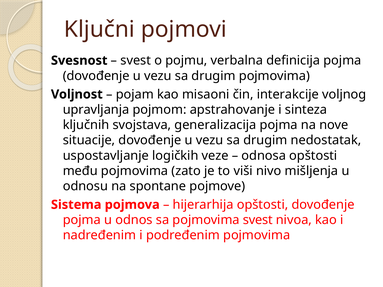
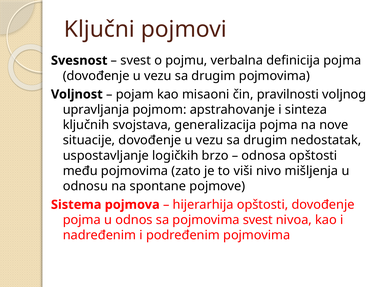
interakcije: interakcije -> pravilnosti
veze: veze -> brzo
